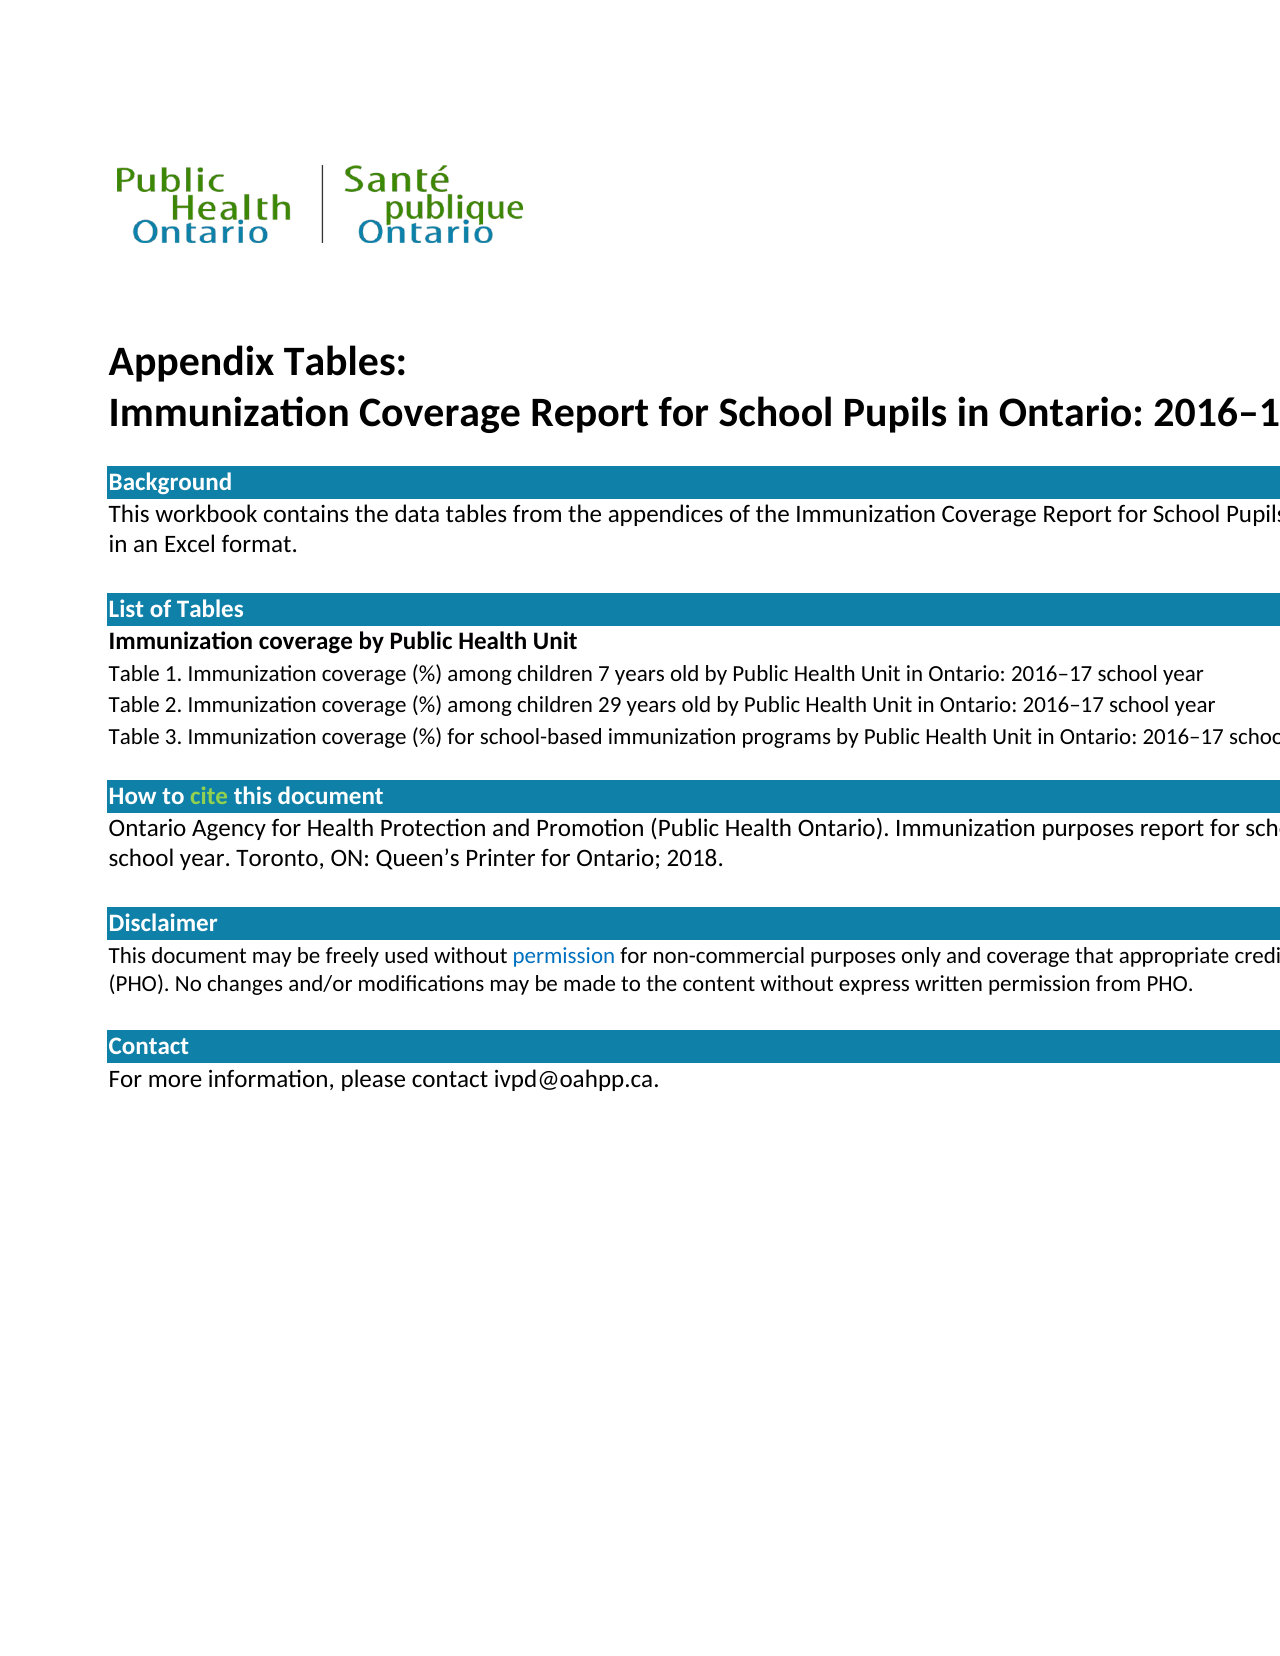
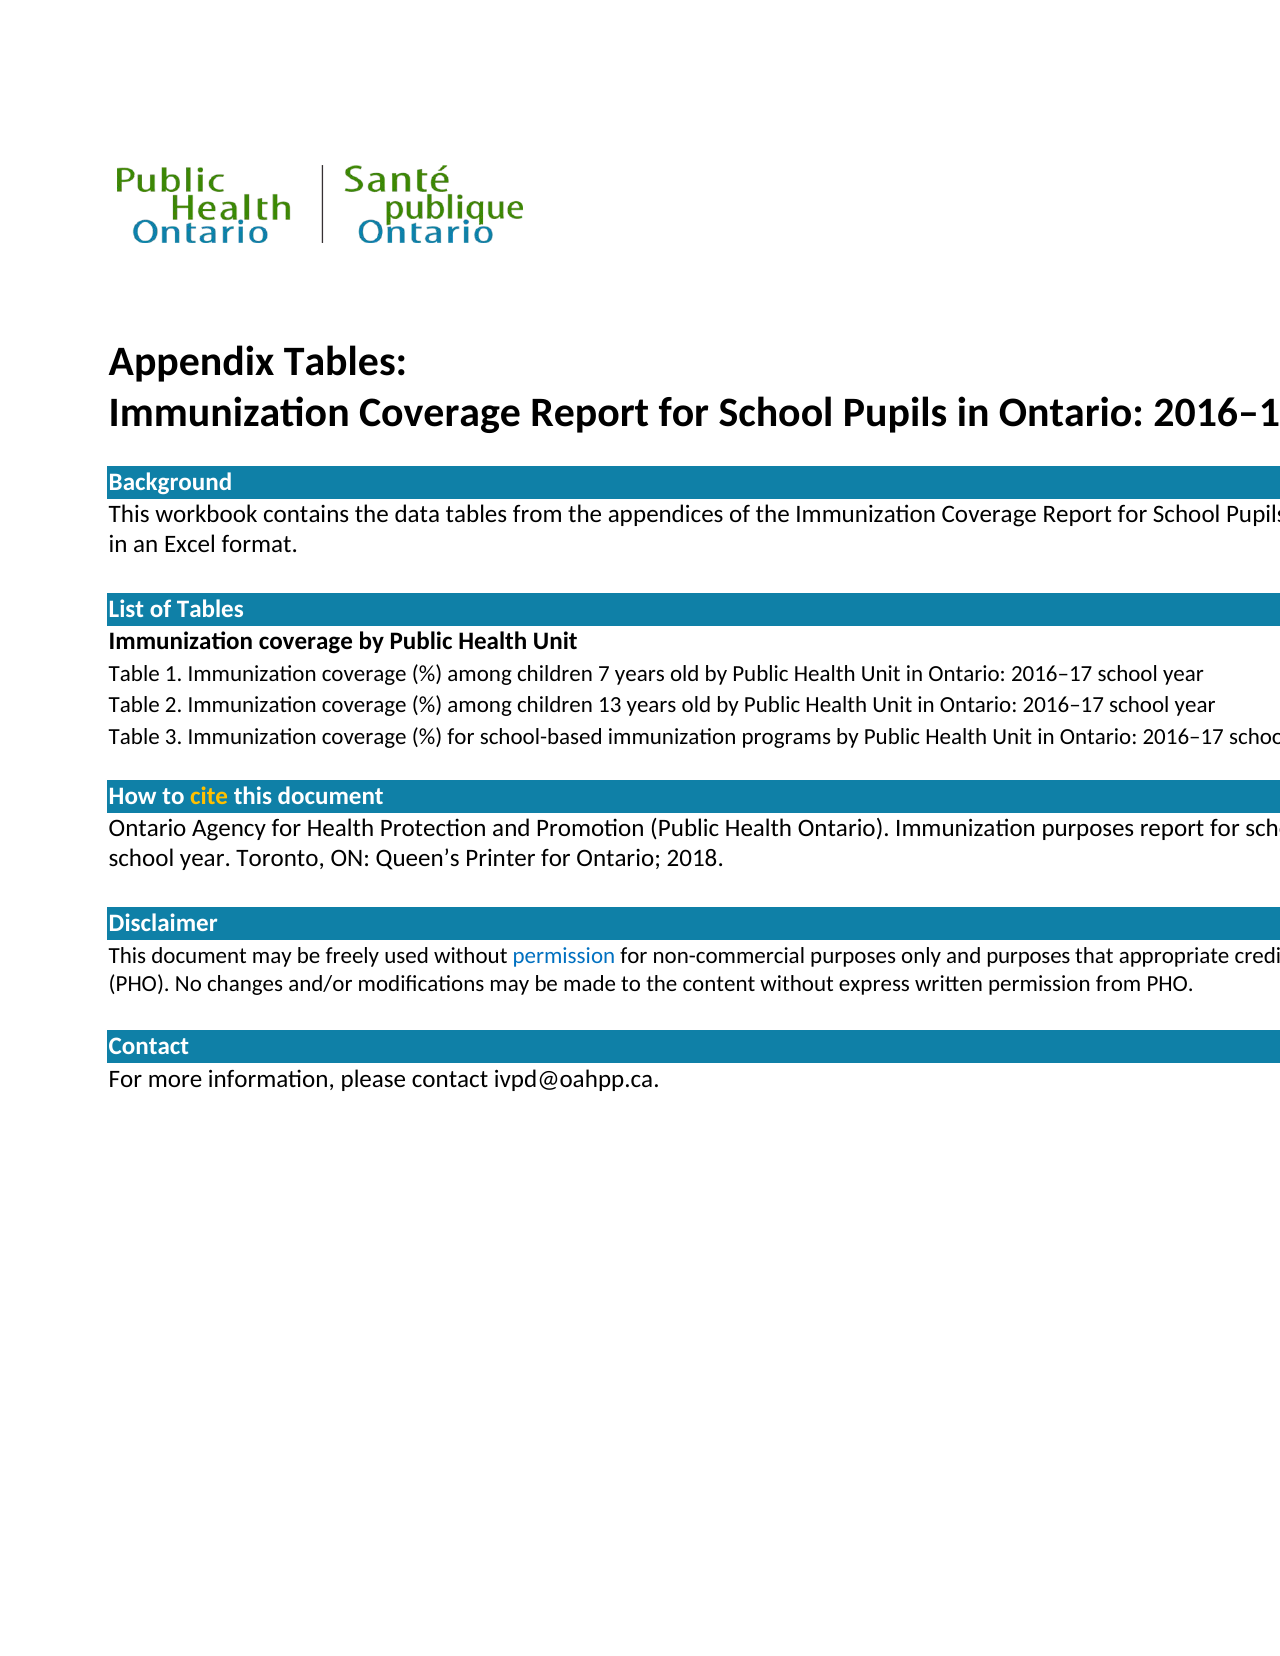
29: 29 -> 13
cite colour: light green -> yellow
and coverage: coverage -> purposes
